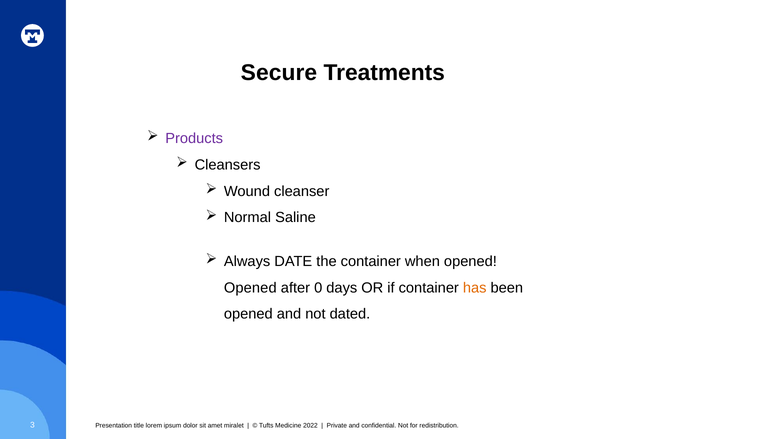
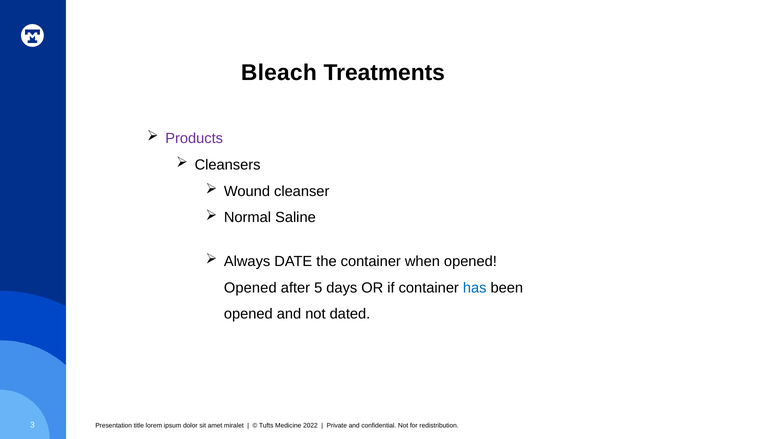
Secure: Secure -> Bleach
0: 0 -> 5
has colour: orange -> blue
